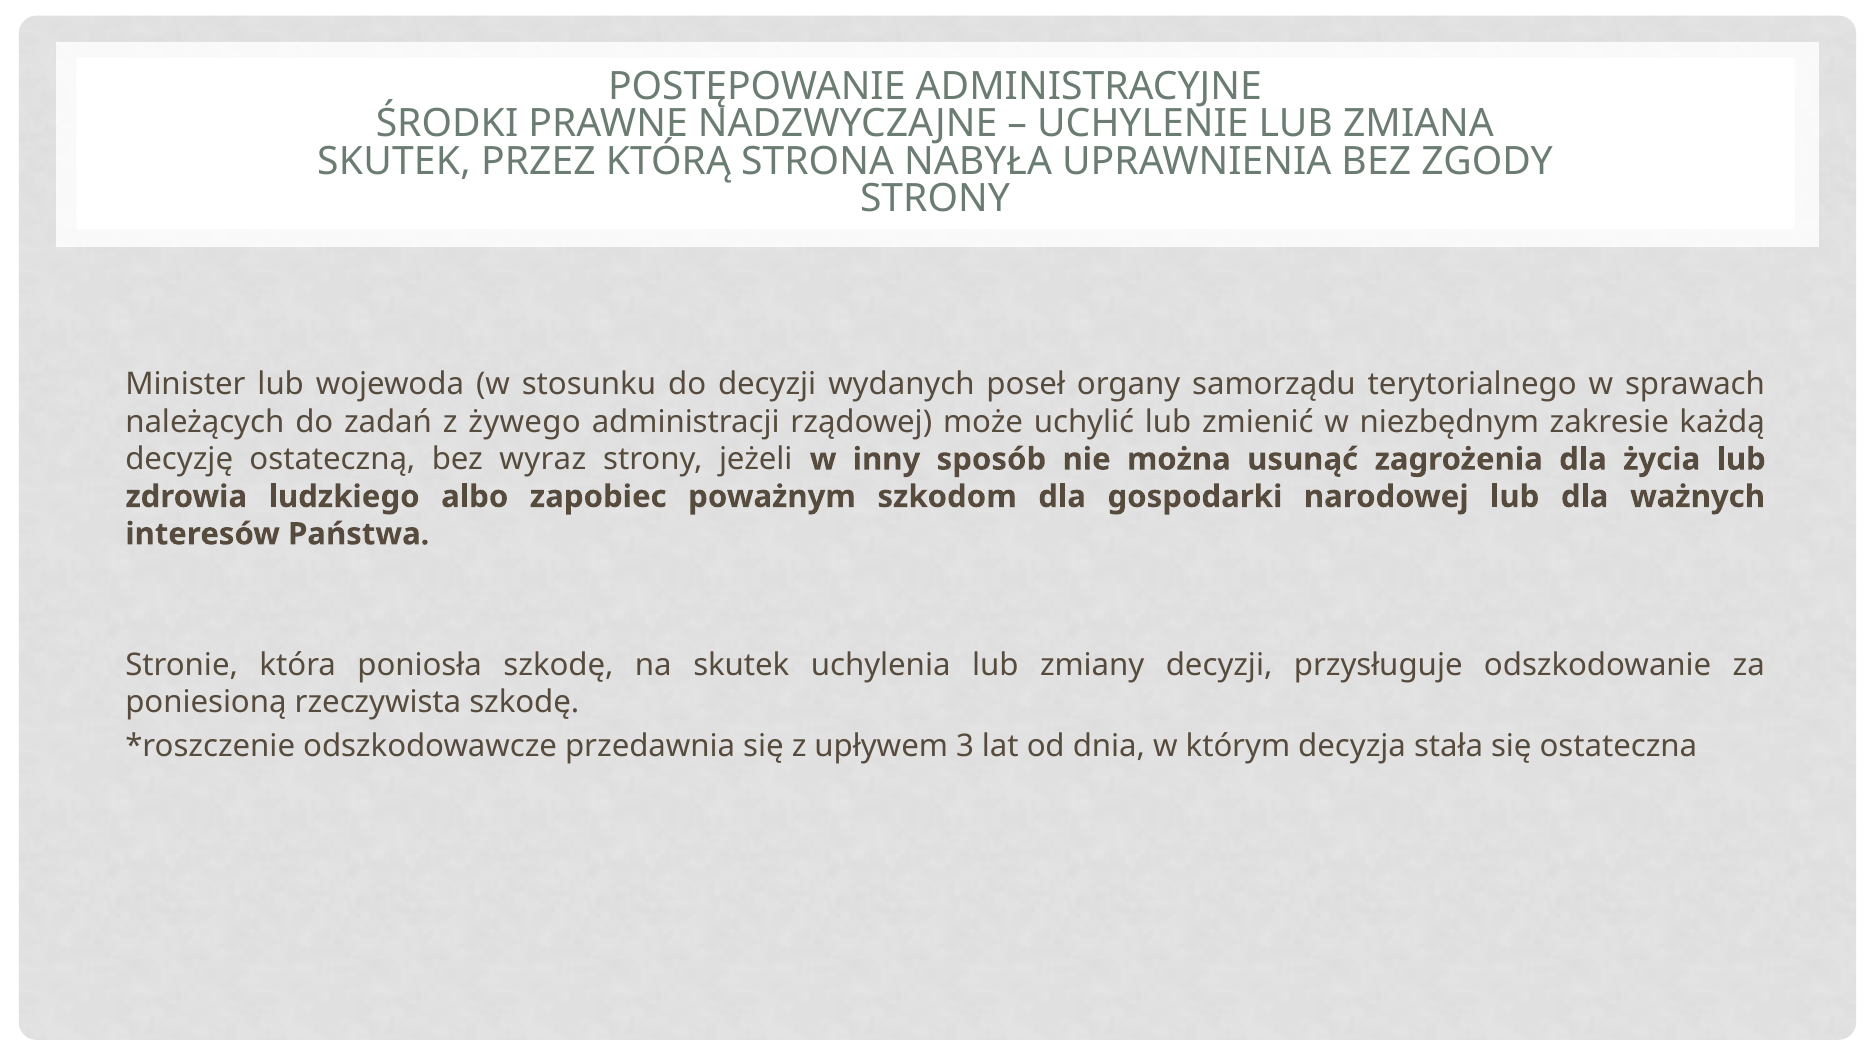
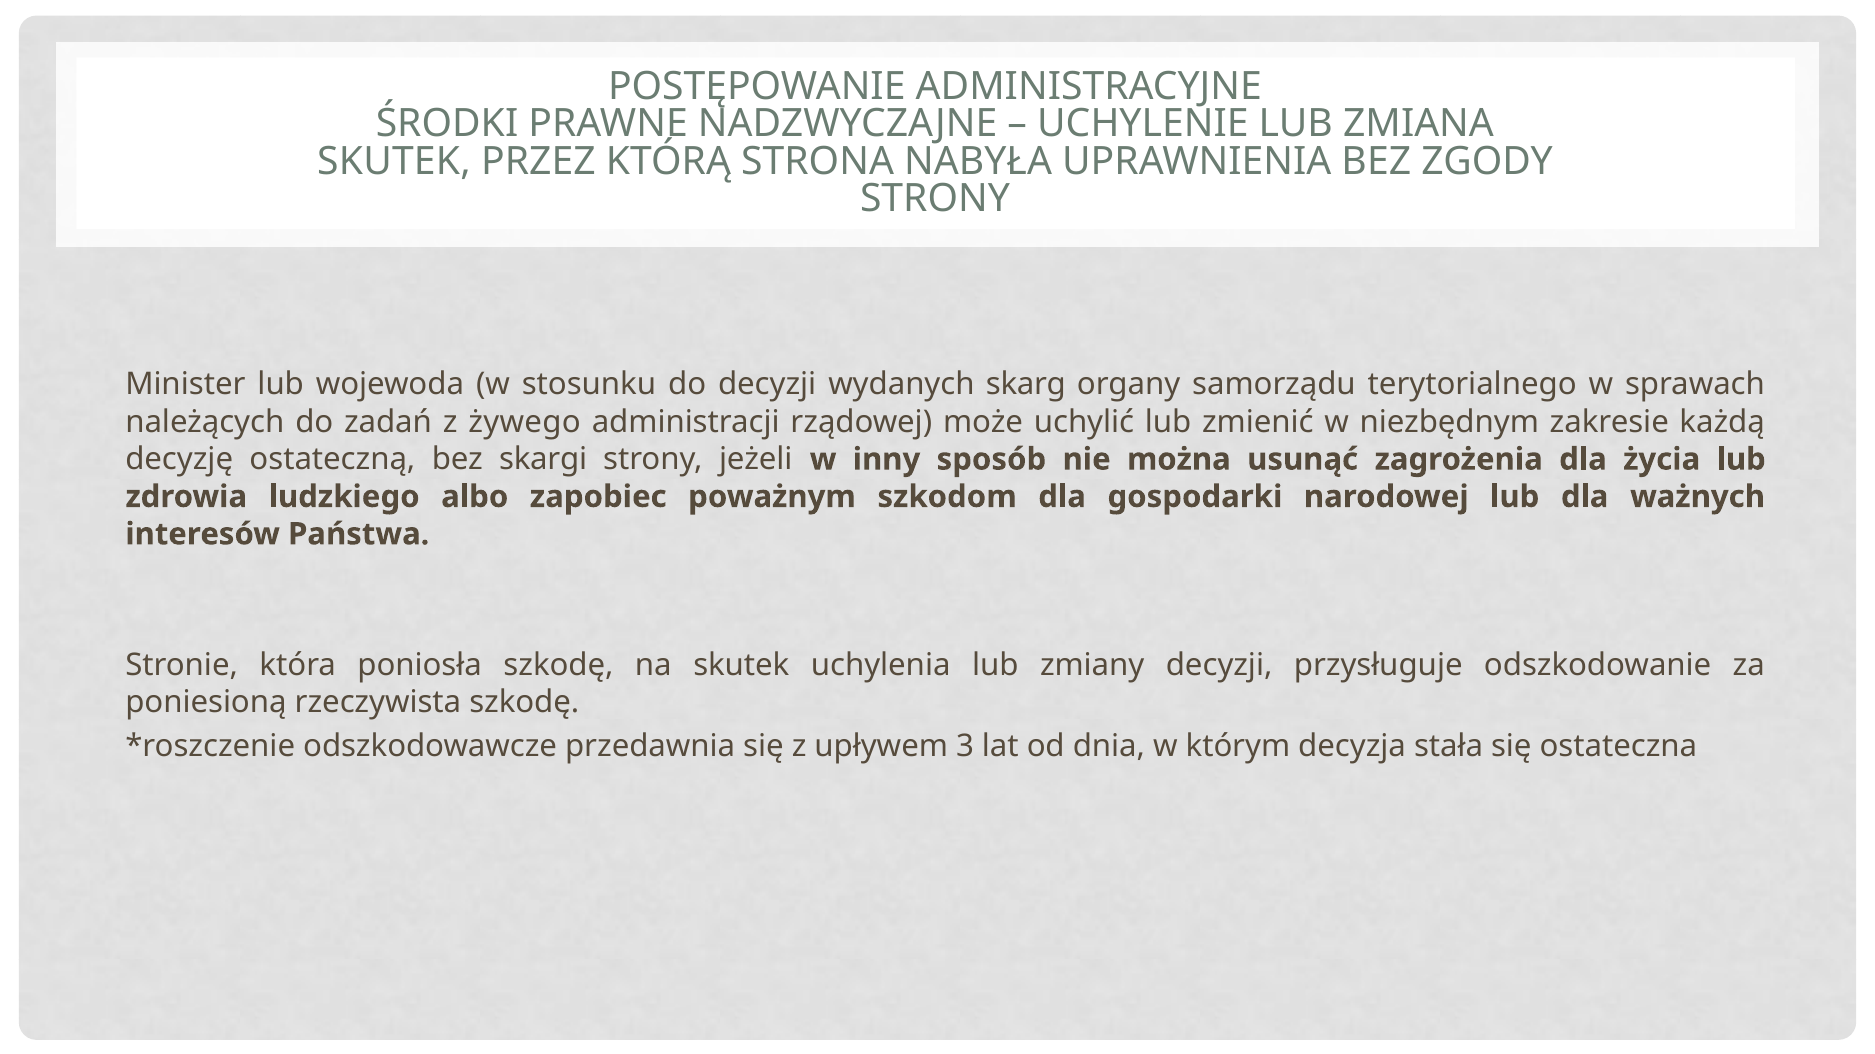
poseł: poseł -> skarg
wyraz: wyraz -> skargi
